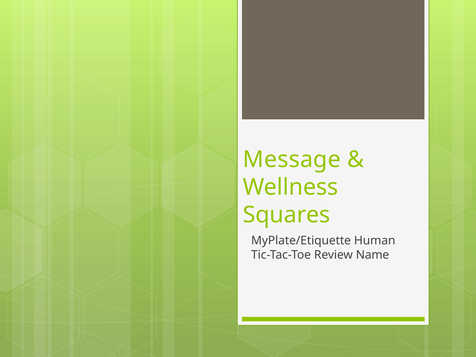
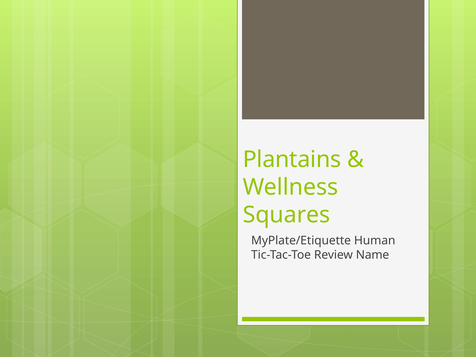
Message: Message -> Plantains
